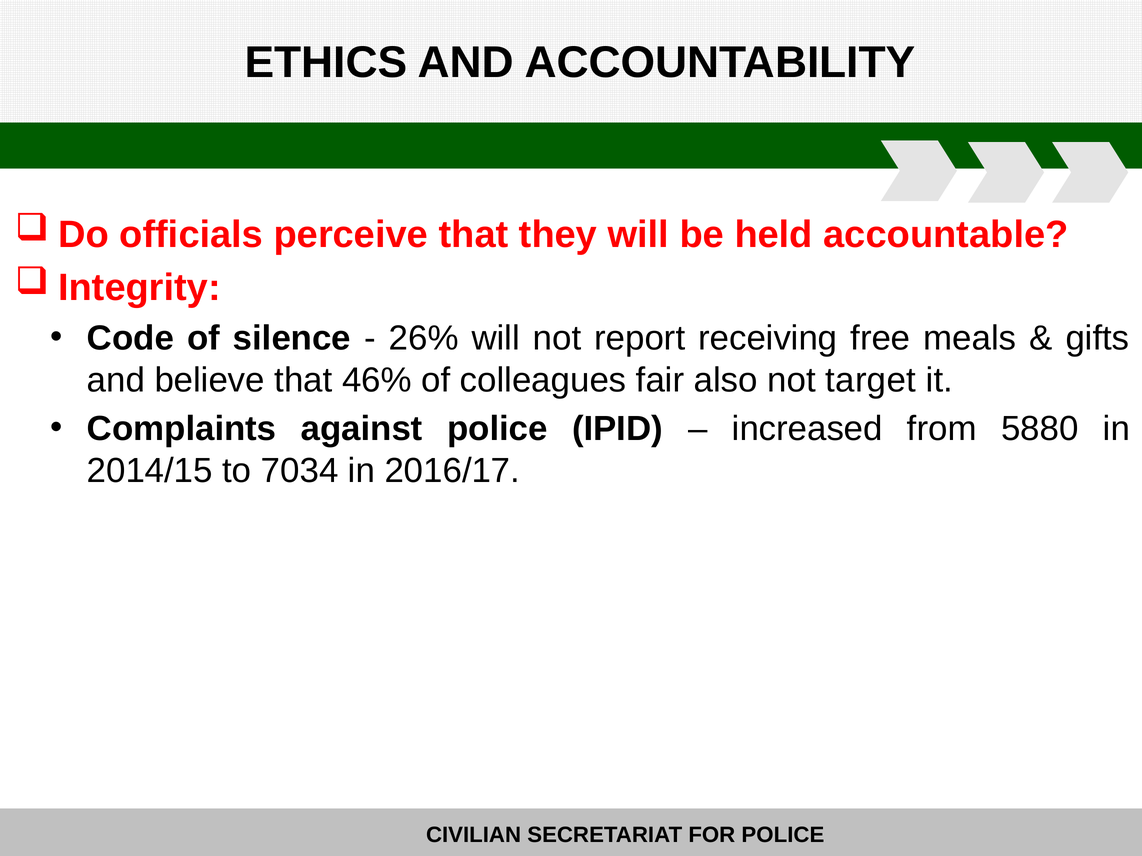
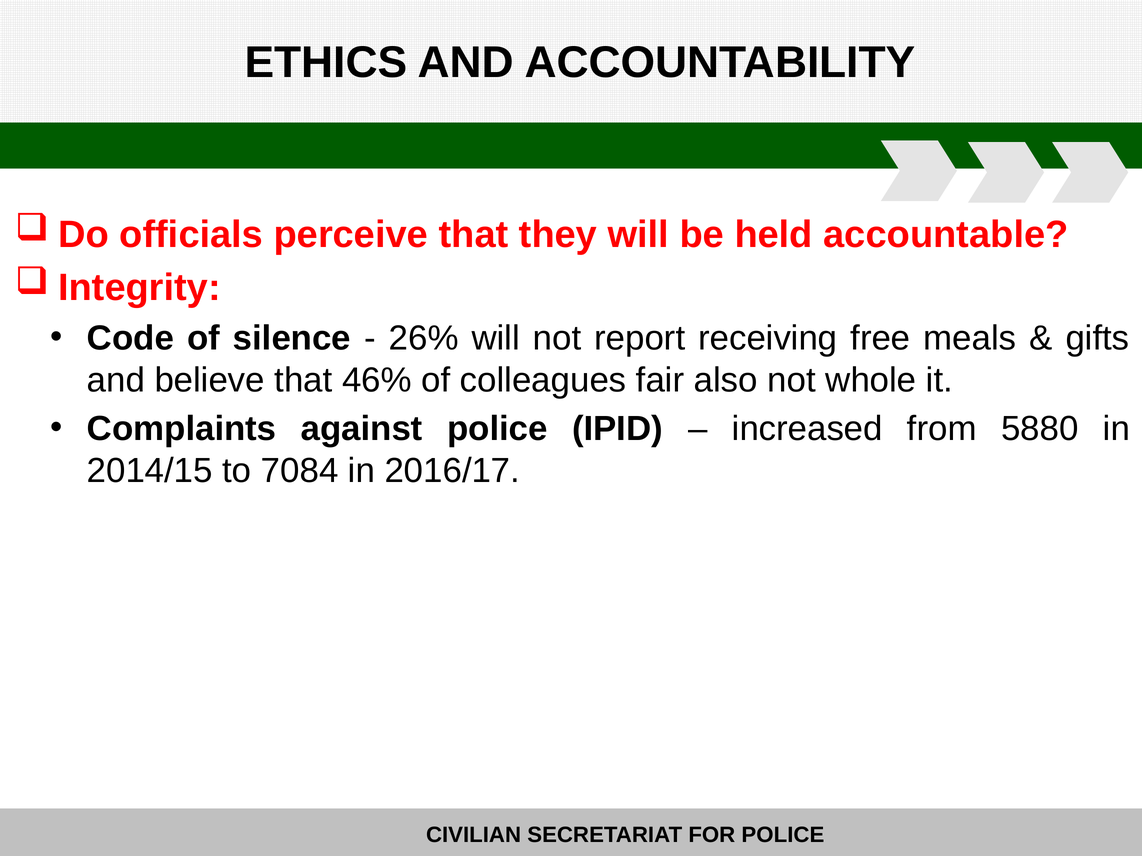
target: target -> whole
7034: 7034 -> 7084
